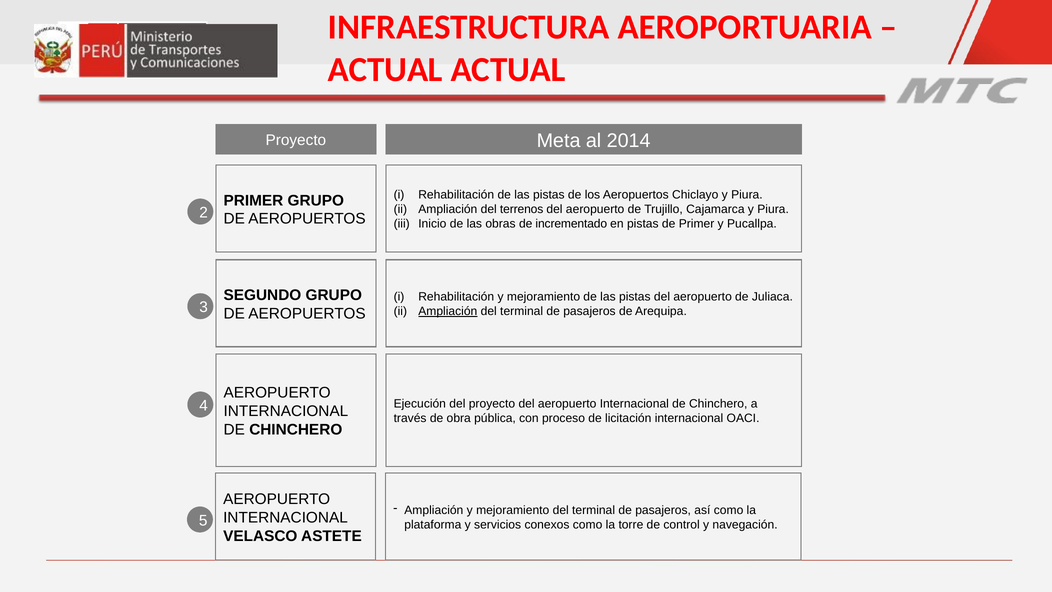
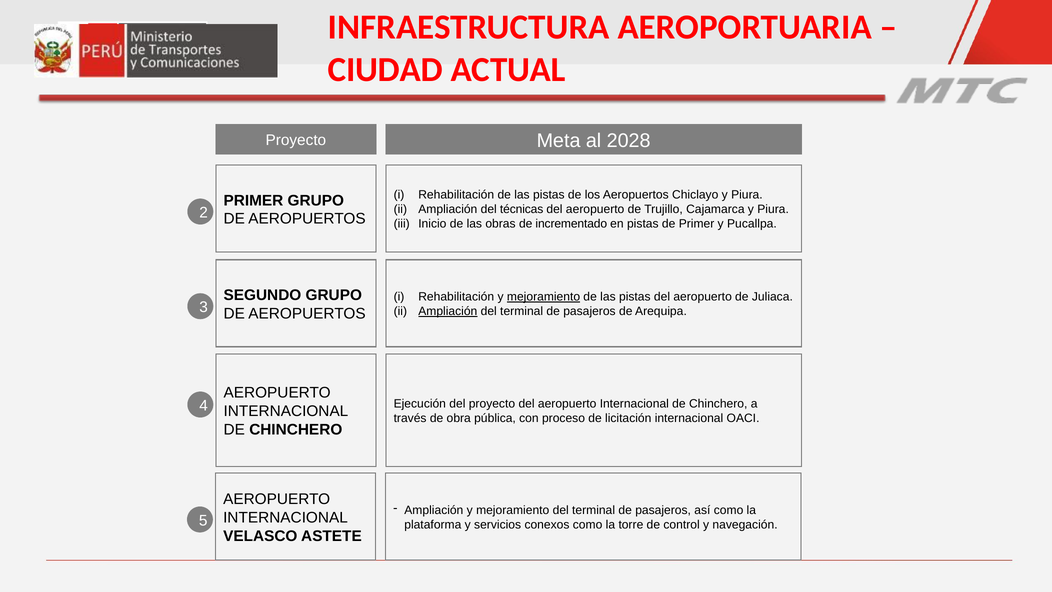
ACTUAL at (385, 69): ACTUAL -> CIUDAD
2014: 2014 -> 2028
terrenos: terrenos -> técnicas
mejoramiento at (544, 297) underline: none -> present
